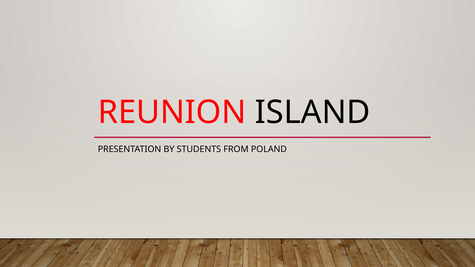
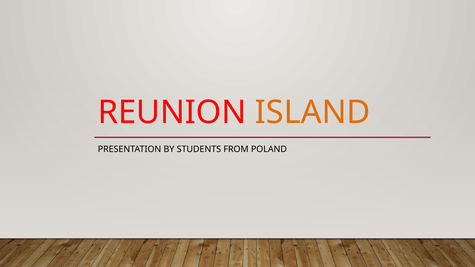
ISLAND colour: black -> orange
